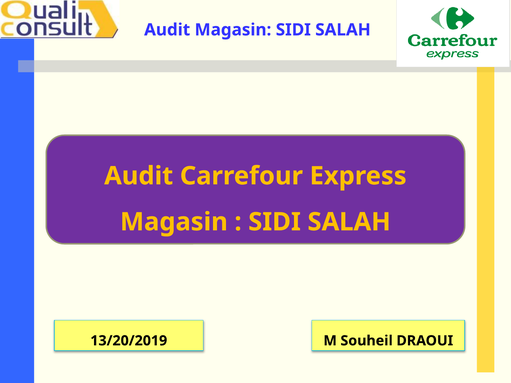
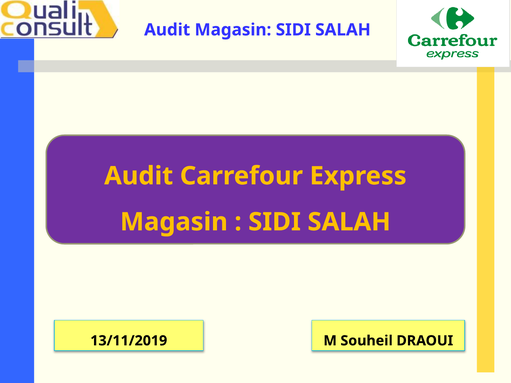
13/20/2019: 13/20/2019 -> 13/11/2019
